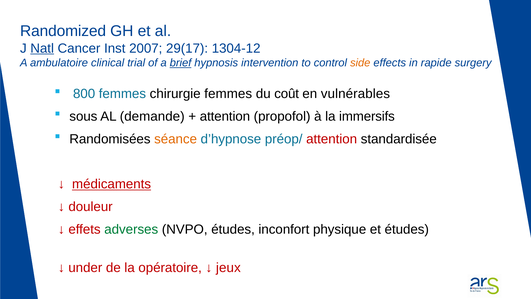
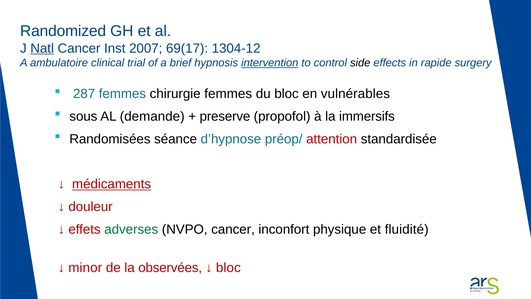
29(17: 29(17 -> 69(17
brief underline: present -> none
intervention underline: none -> present
side colour: orange -> black
800: 800 -> 287
du coût: coût -> bloc
attention at (225, 116): attention -> preserve
séance colour: orange -> black
NVPO études: études -> cancer
et études: études -> fluidité
under: under -> minor
opératoire: opératoire -> observées
jeux at (228, 268): jeux -> bloc
